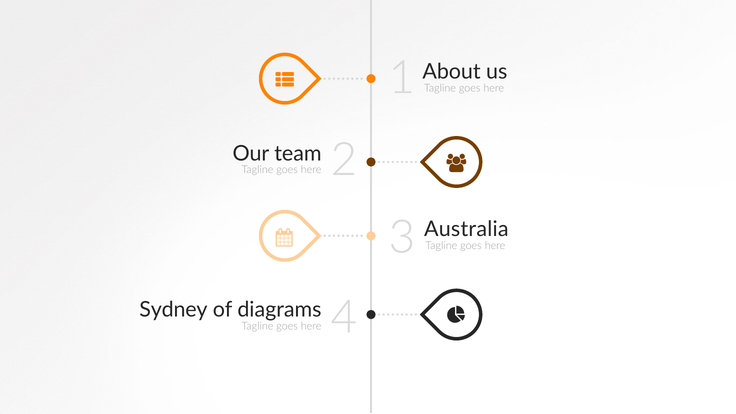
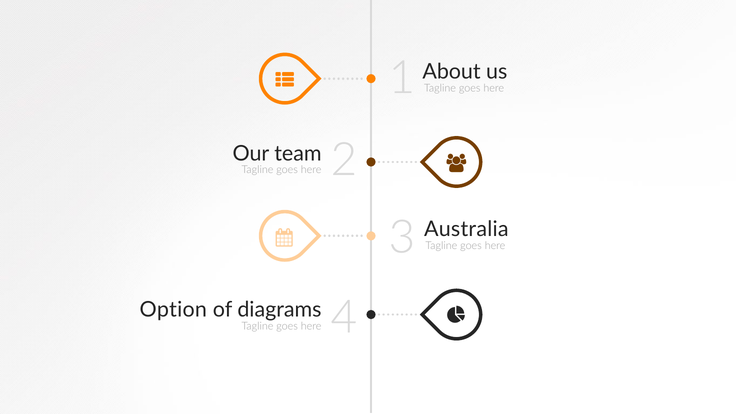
Sydney: Sydney -> Option
